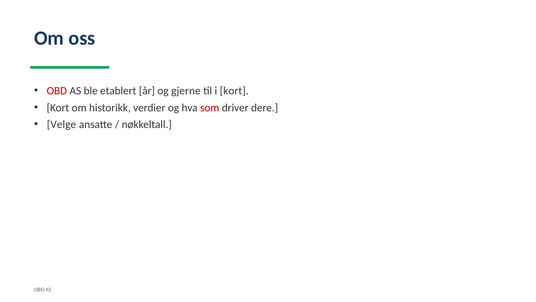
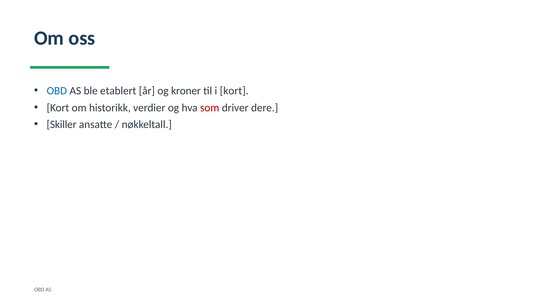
OBD at (57, 91) colour: red -> blue
gjerne: gjerne -> kroner
Velge: Velge -> Skiller
